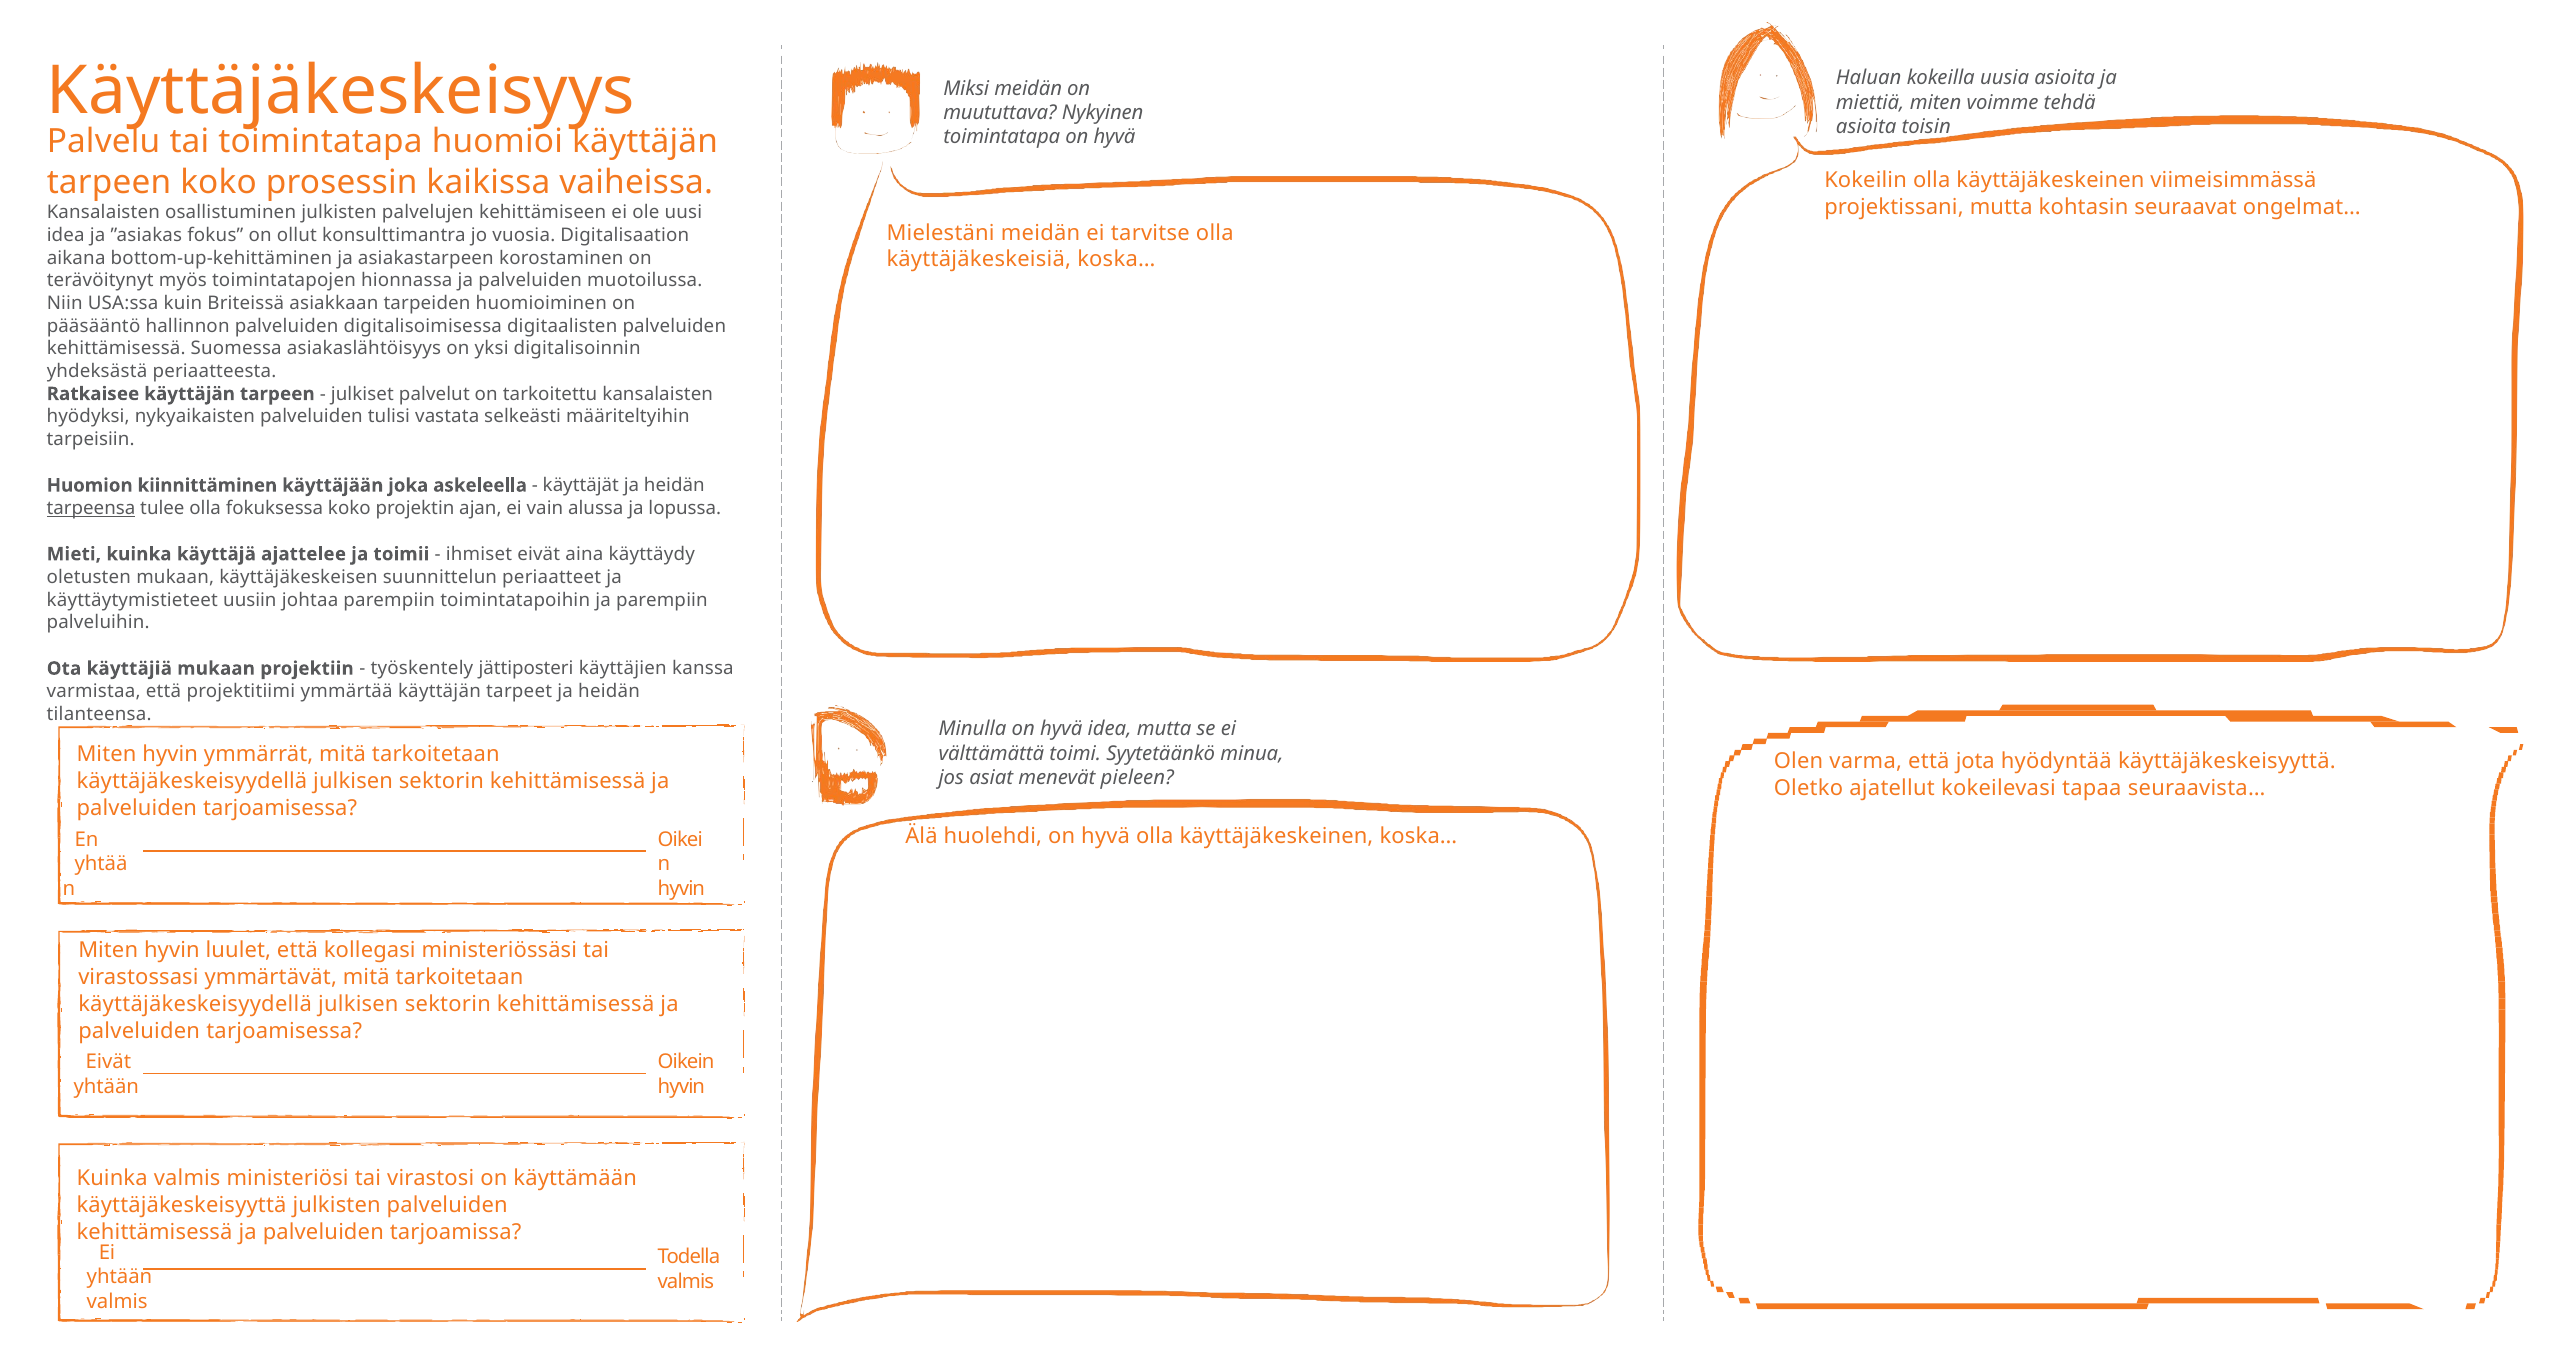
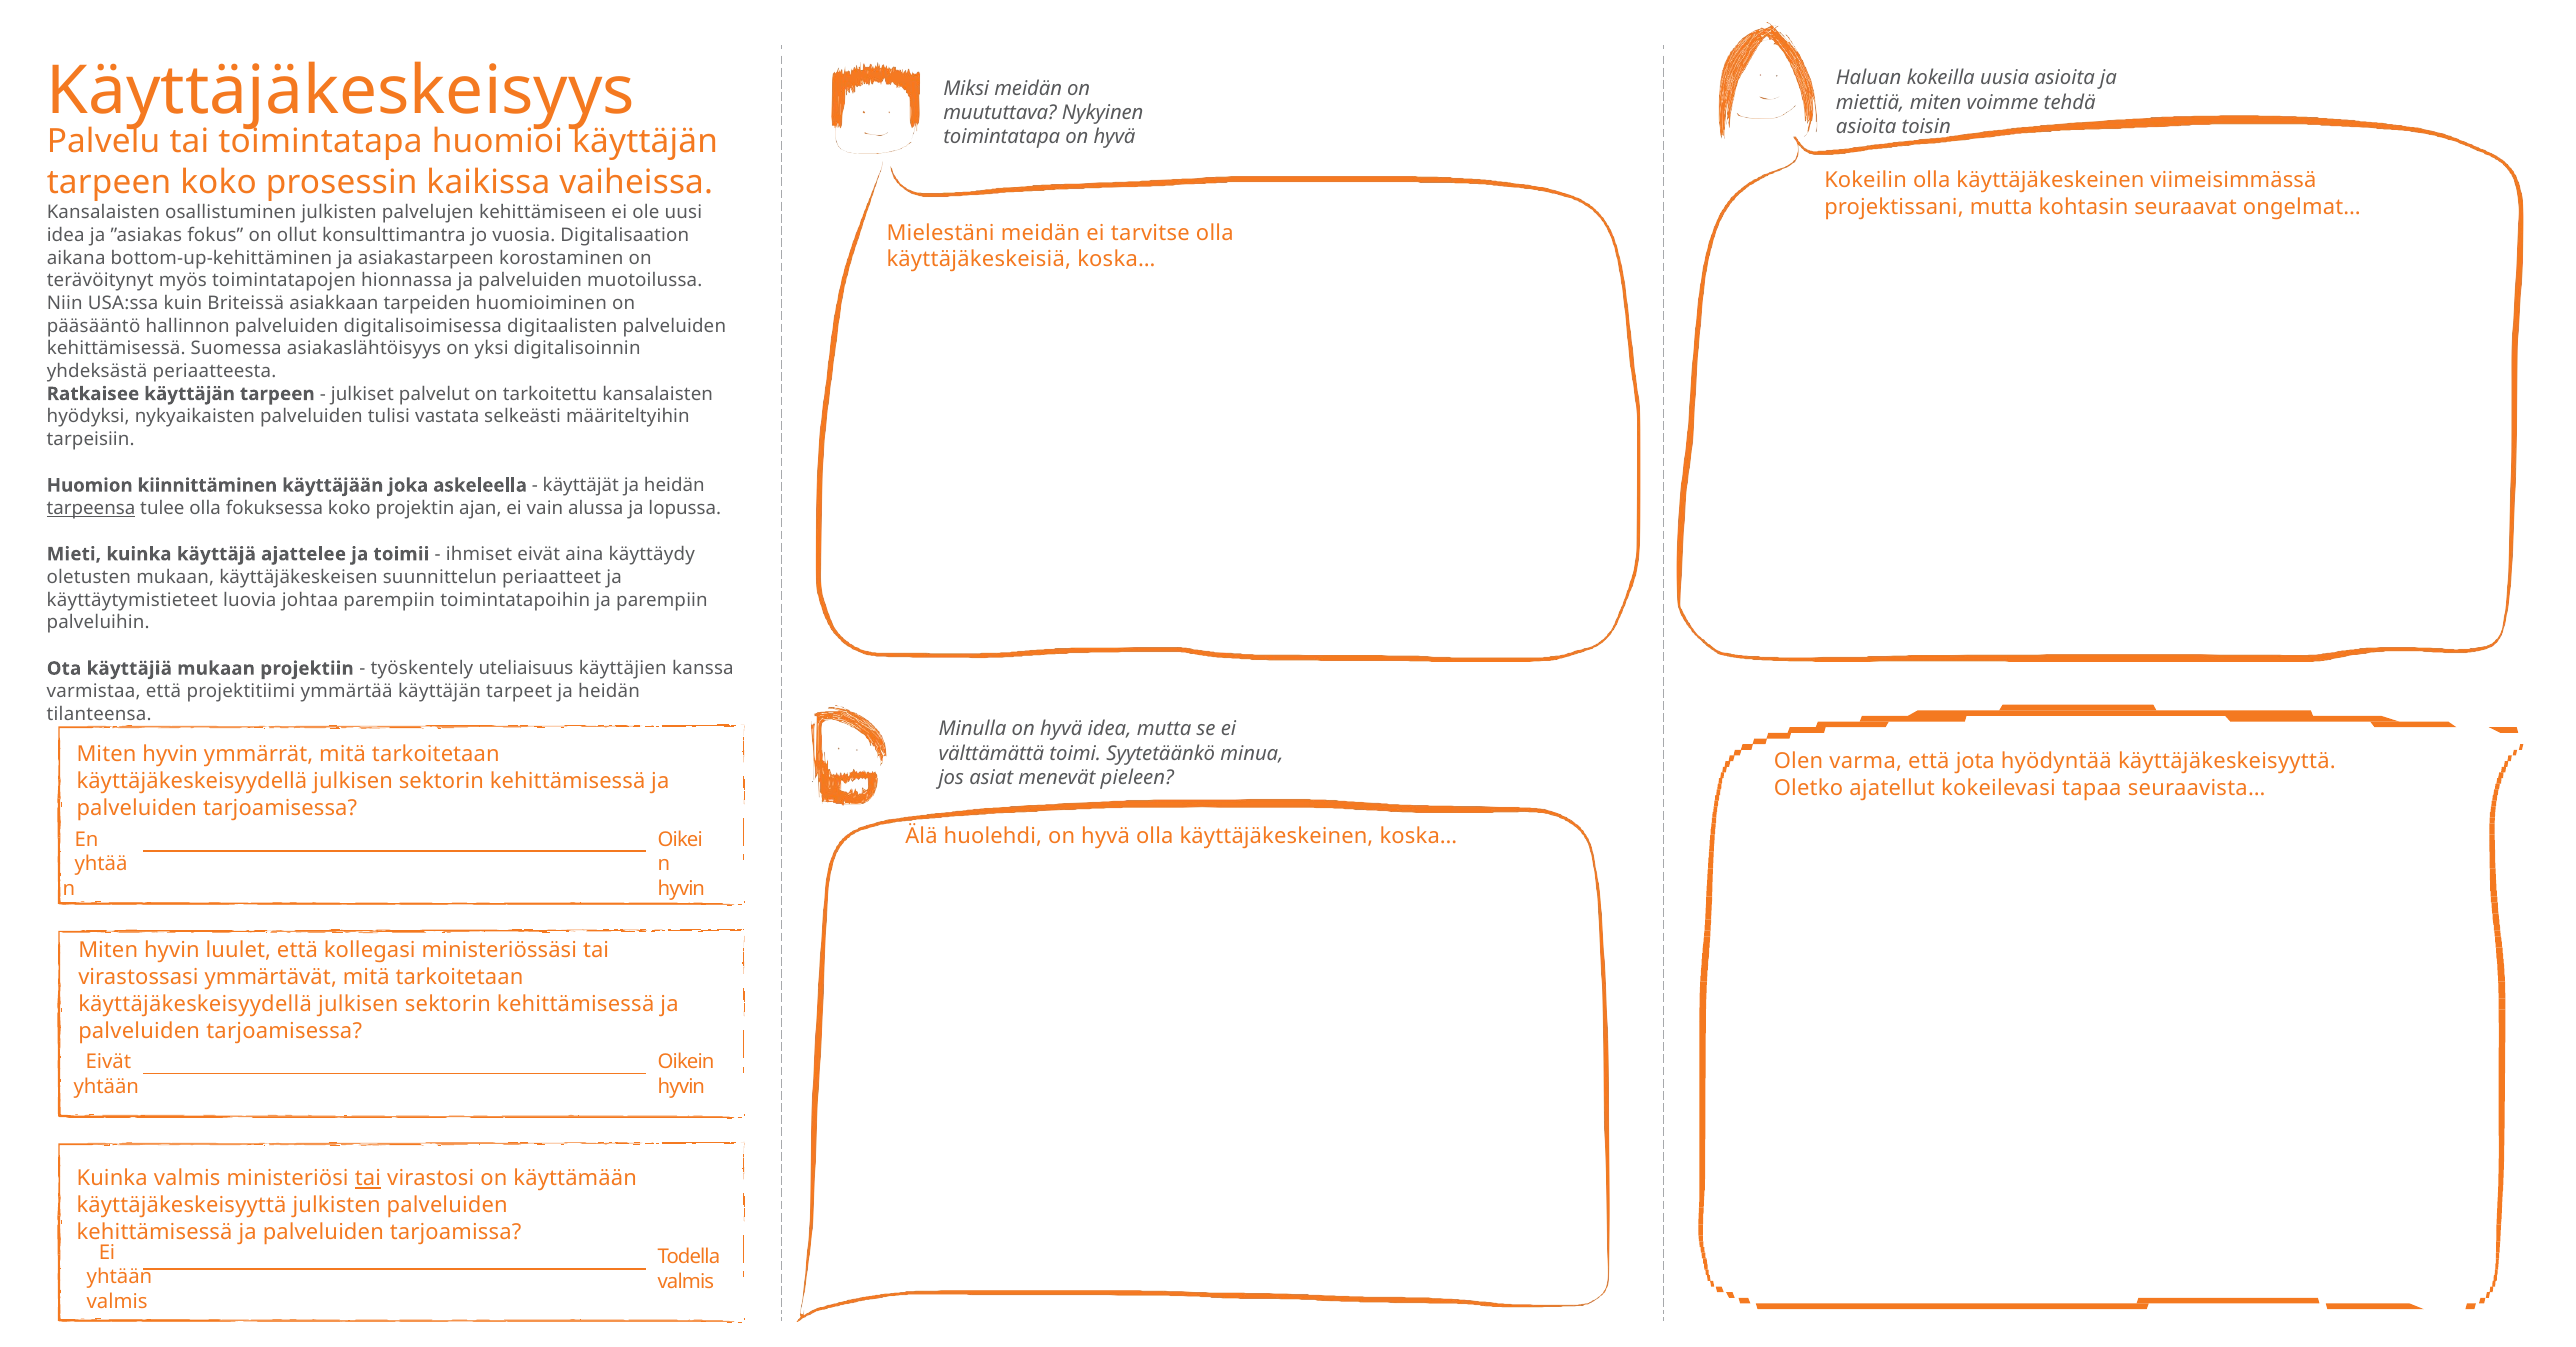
uusiin: uusiin -> luovia
jättiposteri: jättiposteri -> uteliaisuus
tai at (368, 1178) underline: none -> present
